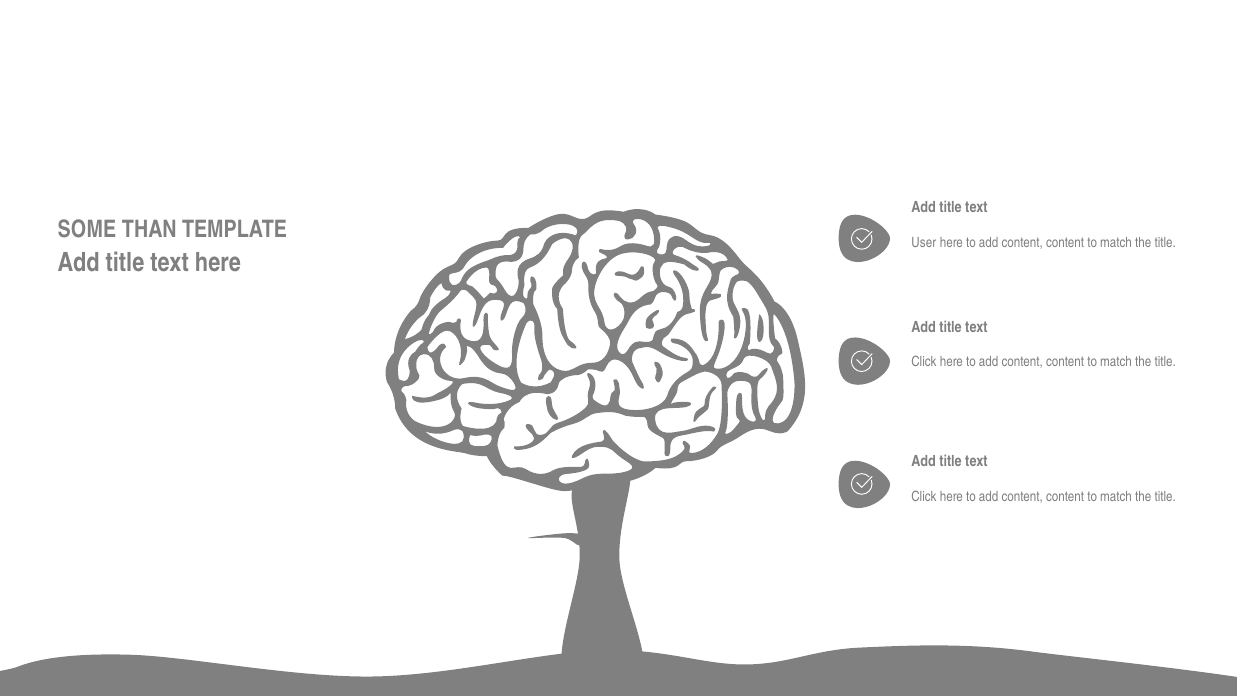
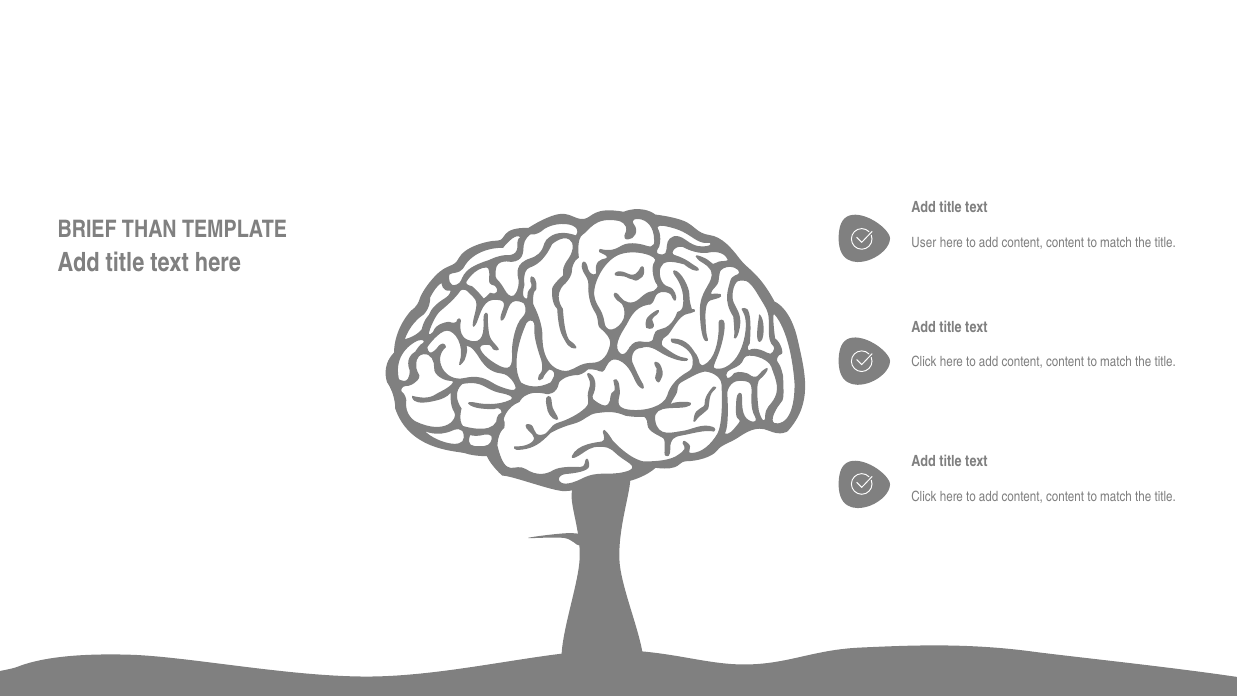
SOME: SOME -> BRIEF
